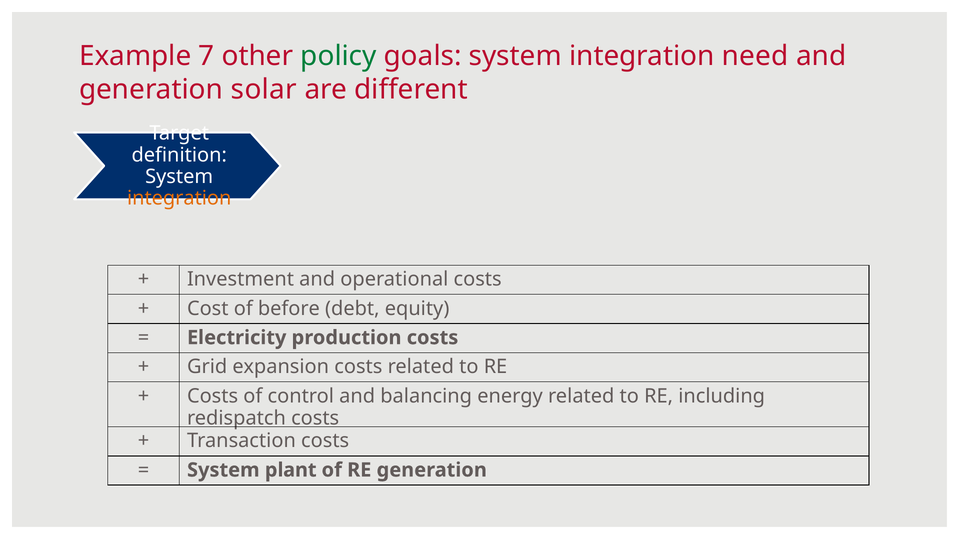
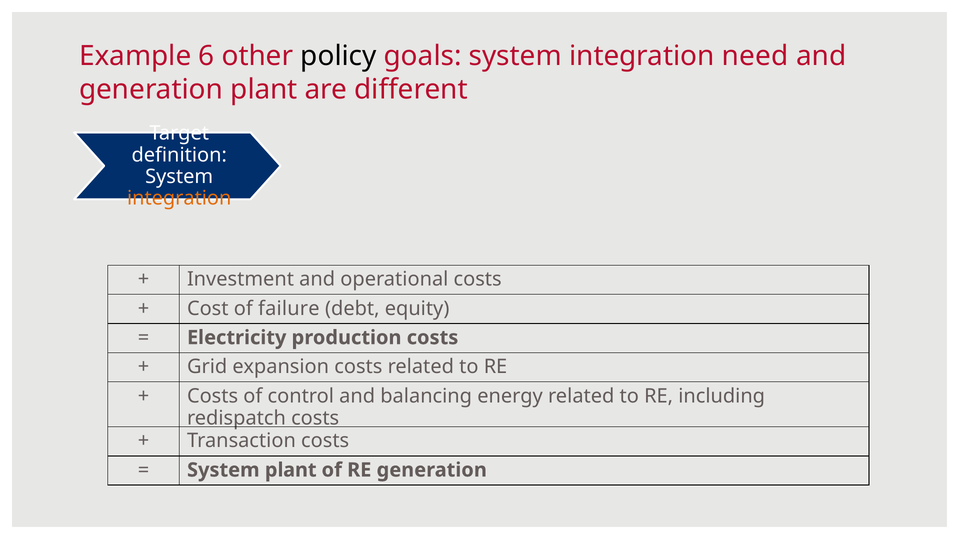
7: 7 -> 6
policy colour: green -> black
generation solar: solar -> plant
before: before -> failure
